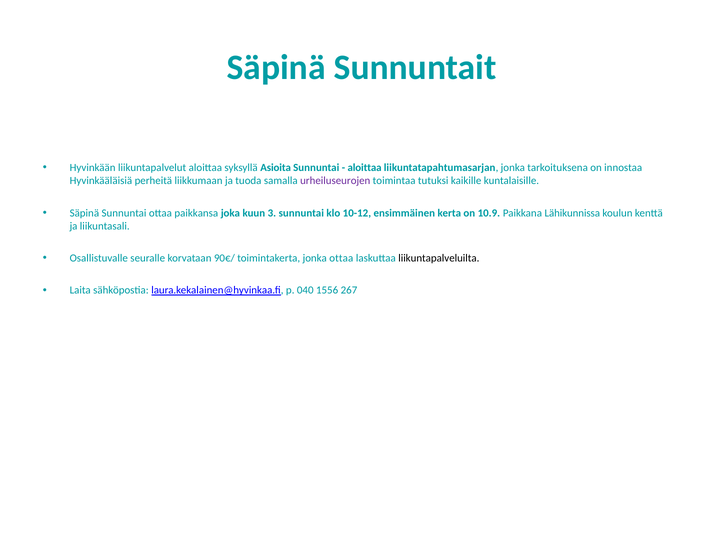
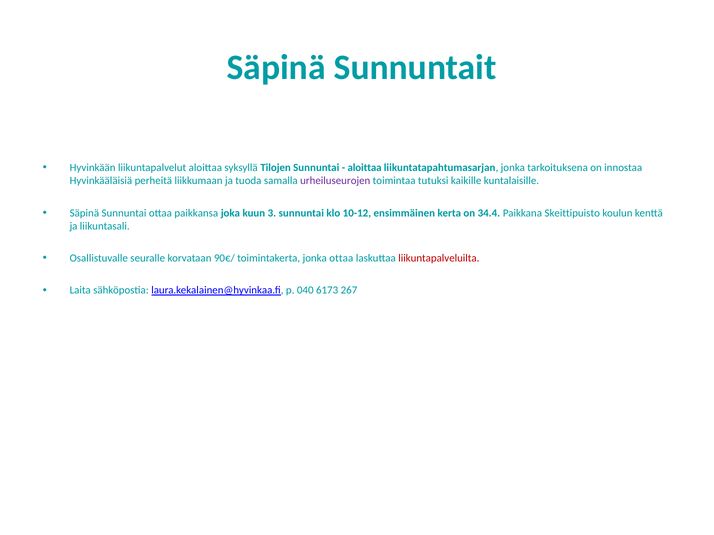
Asioita: Asioita -> Tilojen
10.9: 10.9 -> 34.4
Lähikunnissa: Lähikunnissa -> Skeittipuisto
liikuntapalveluilta colour: black -> red
1556: 1556 -> 6173
